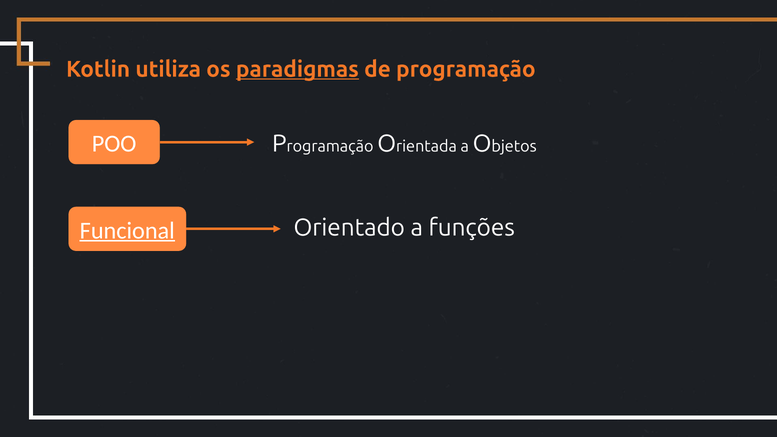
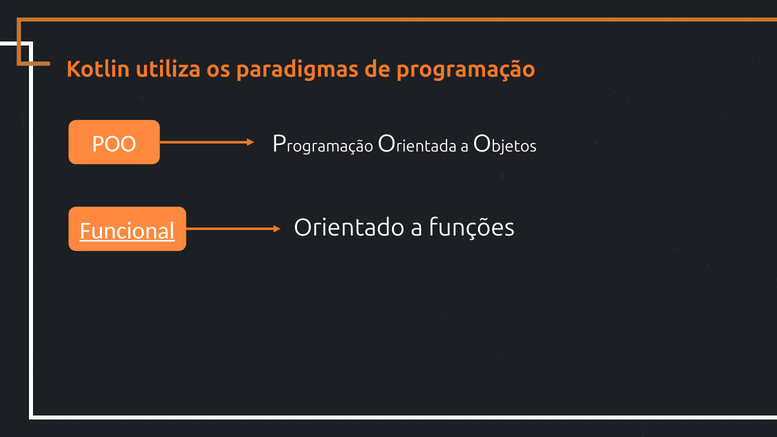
paradigmas underline: present -> none
